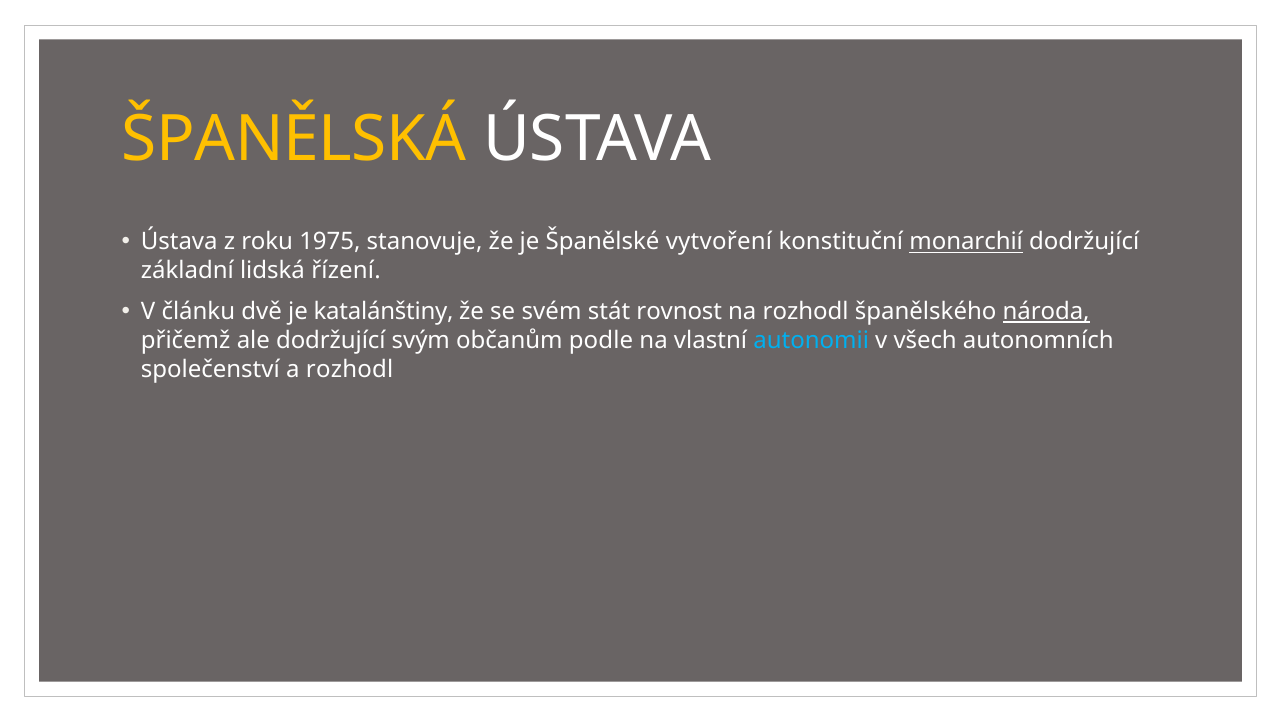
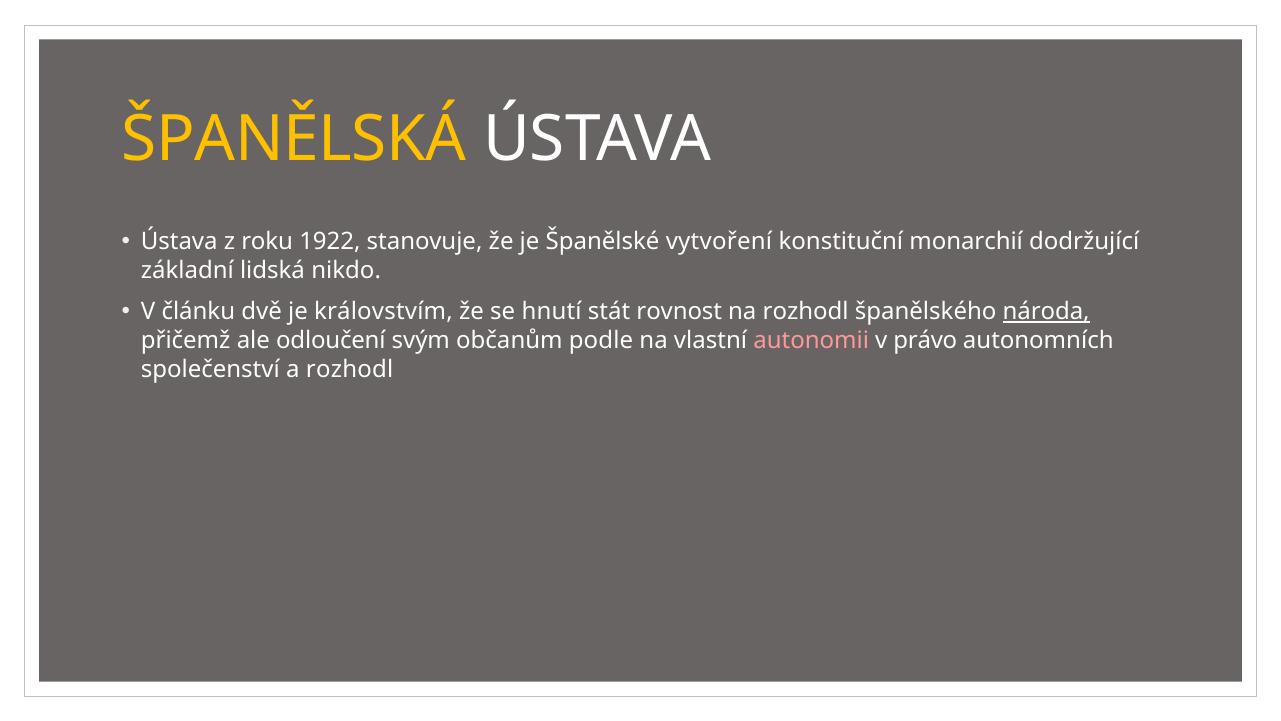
1975: 1975 -> 1922
monarchií underline: present -> none
řízení: řízení -> nikdo
katalánštiny: katalánštiny -> královstvím
svém: svém -> hnutí
ale dodržující: dodržující -> odloučení
autonomii colour: light blue -> pink
všech: všech -> právo
